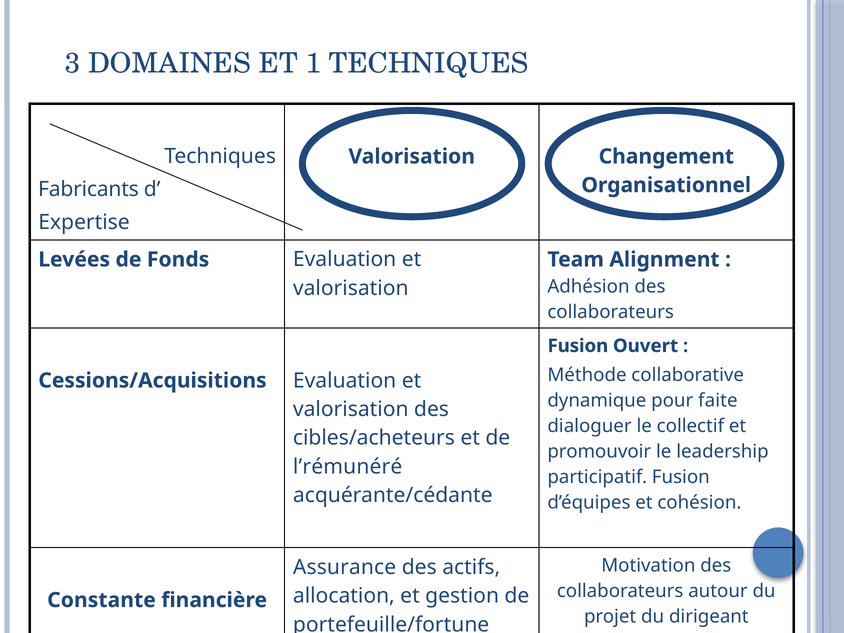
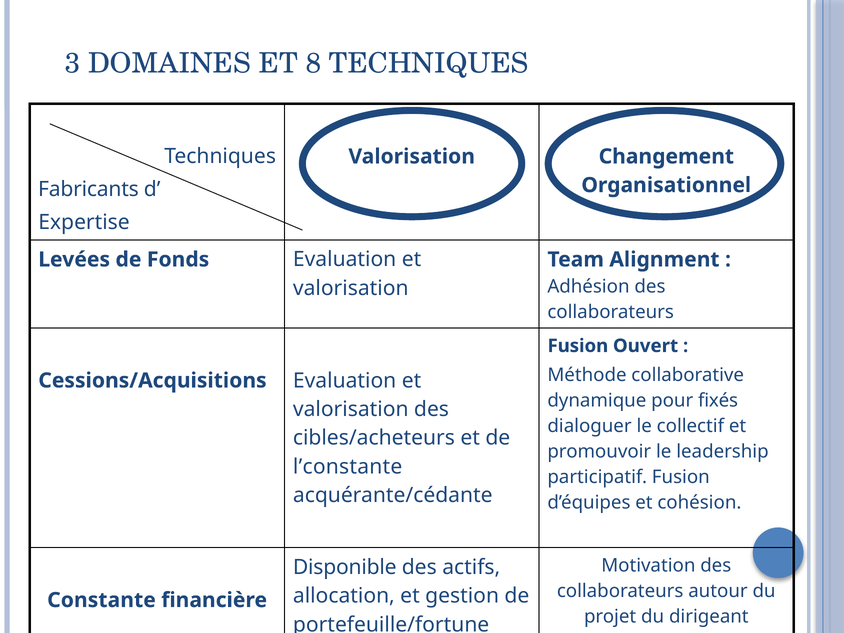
1: 1 -> 8
faite: faite -> fixés
l’rémunéré: l’rémunéré -> l’constante
Assurance: Assurance -> Disponible
